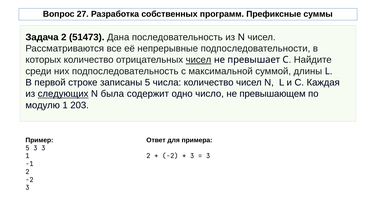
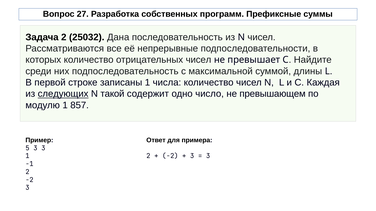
51473: 51473 -> 25032
чисел at (198, 60) underline: present -> none
записаны 5: 5 -> 1
была: была -> такой
203: 203 -> 857
